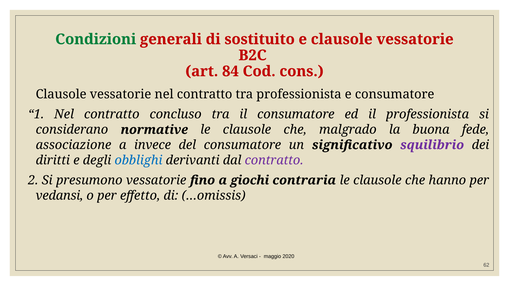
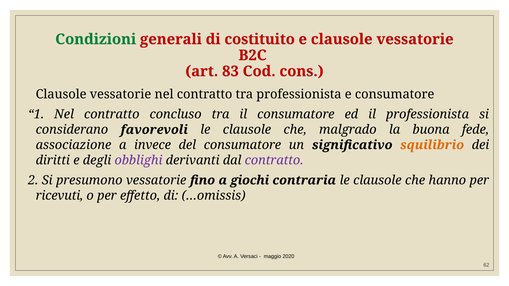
sostituito: sostituito -> costituito
84: 84 -> 83
normative: normative -> favorevoli
squilibrio colour: purple -> orange
obblighi colour: blue -> purple
vedansi: vedansi -> ricevuti
